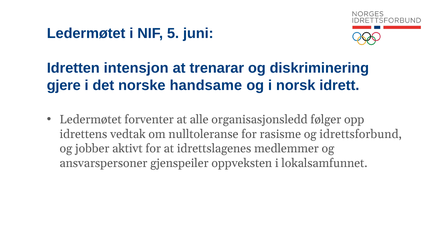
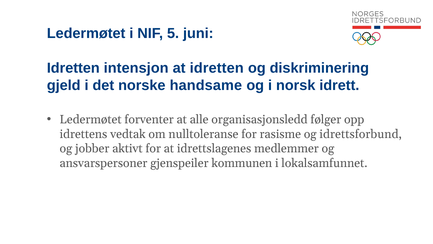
at trenarar: trenarar -> idretten
gjere: gjere -> gjeld
oppveksten: oppveksten -> kommunen
